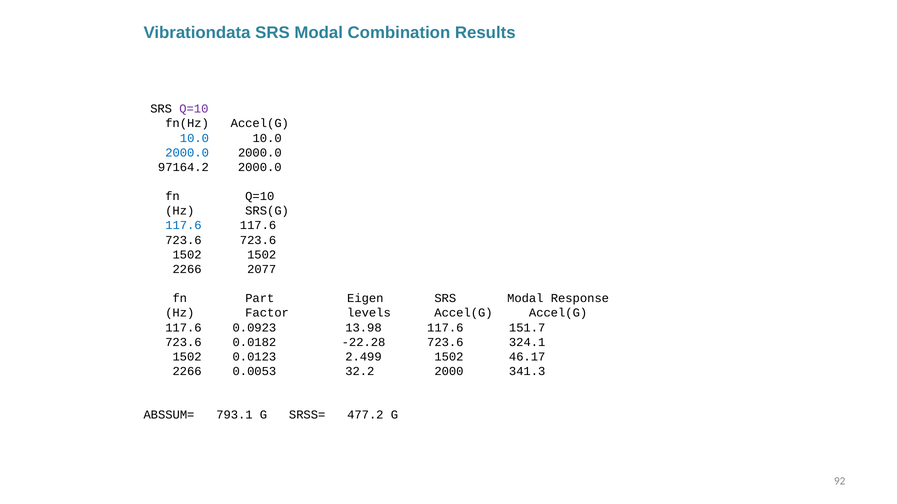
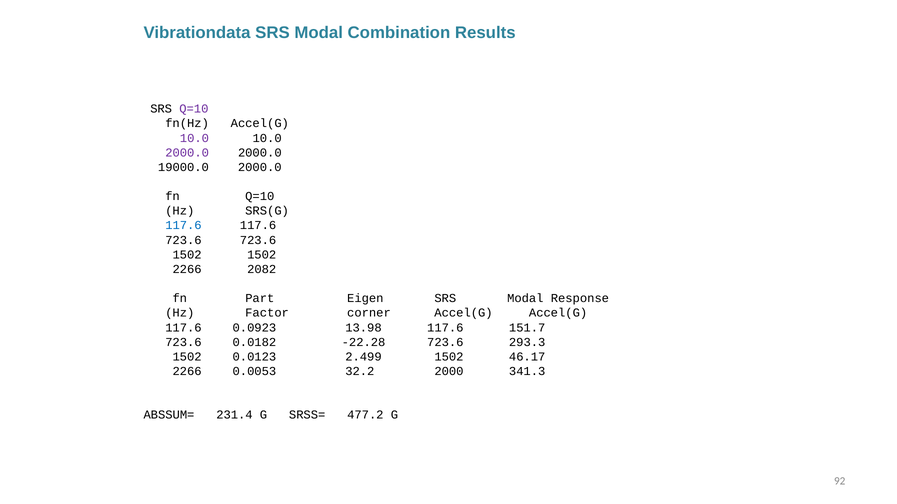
10.0 at (194, 138) colour: blue -> purple
2000.0 at (187, 153) colour: blue -> purple
97164.2: 97164.2 -> 19000.0
2077: 2077 -> 2082
levels: levels -> corner
324.1: 324.1 -> 293.3
793.1: 793.1 -> 231.4
